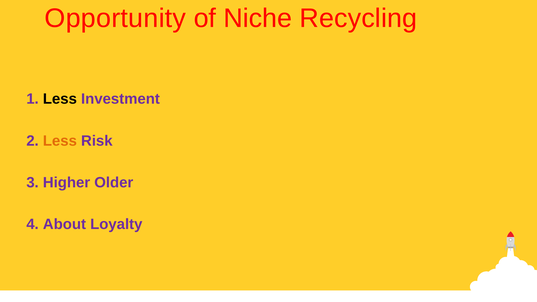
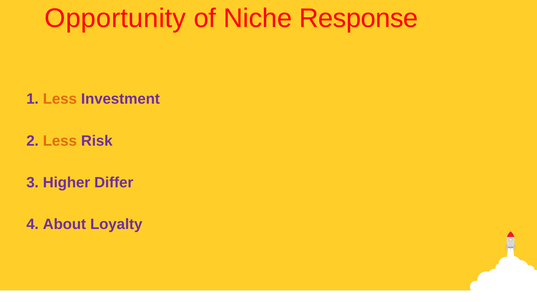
Recycling: Recycling -> Response
Less at (60, 99) colour: black -> orange
Older: Older -> Differ
